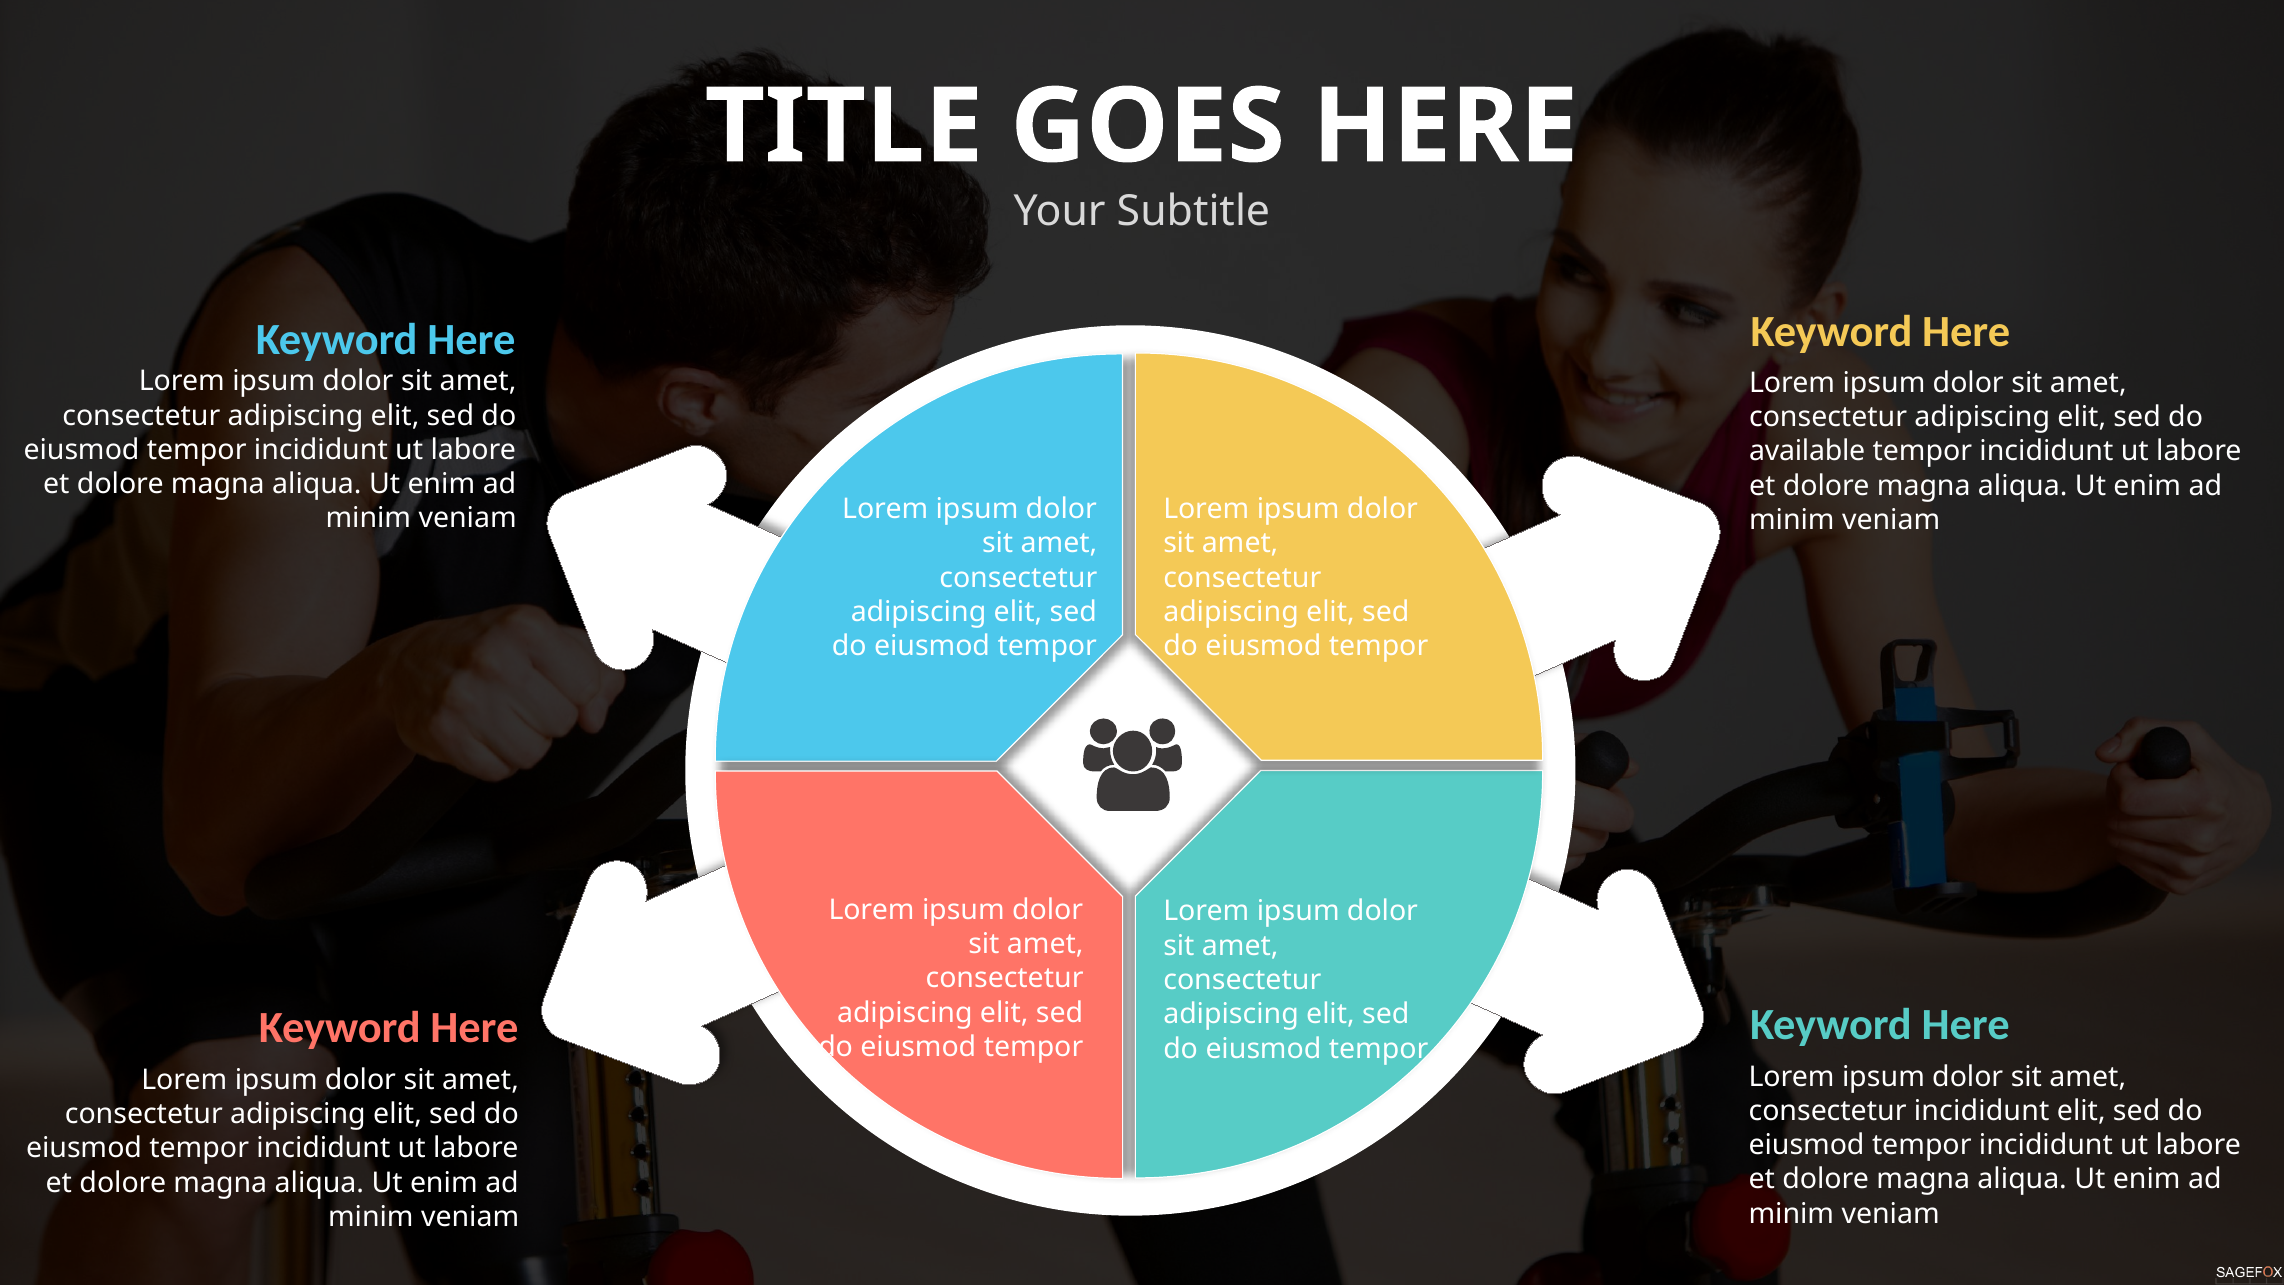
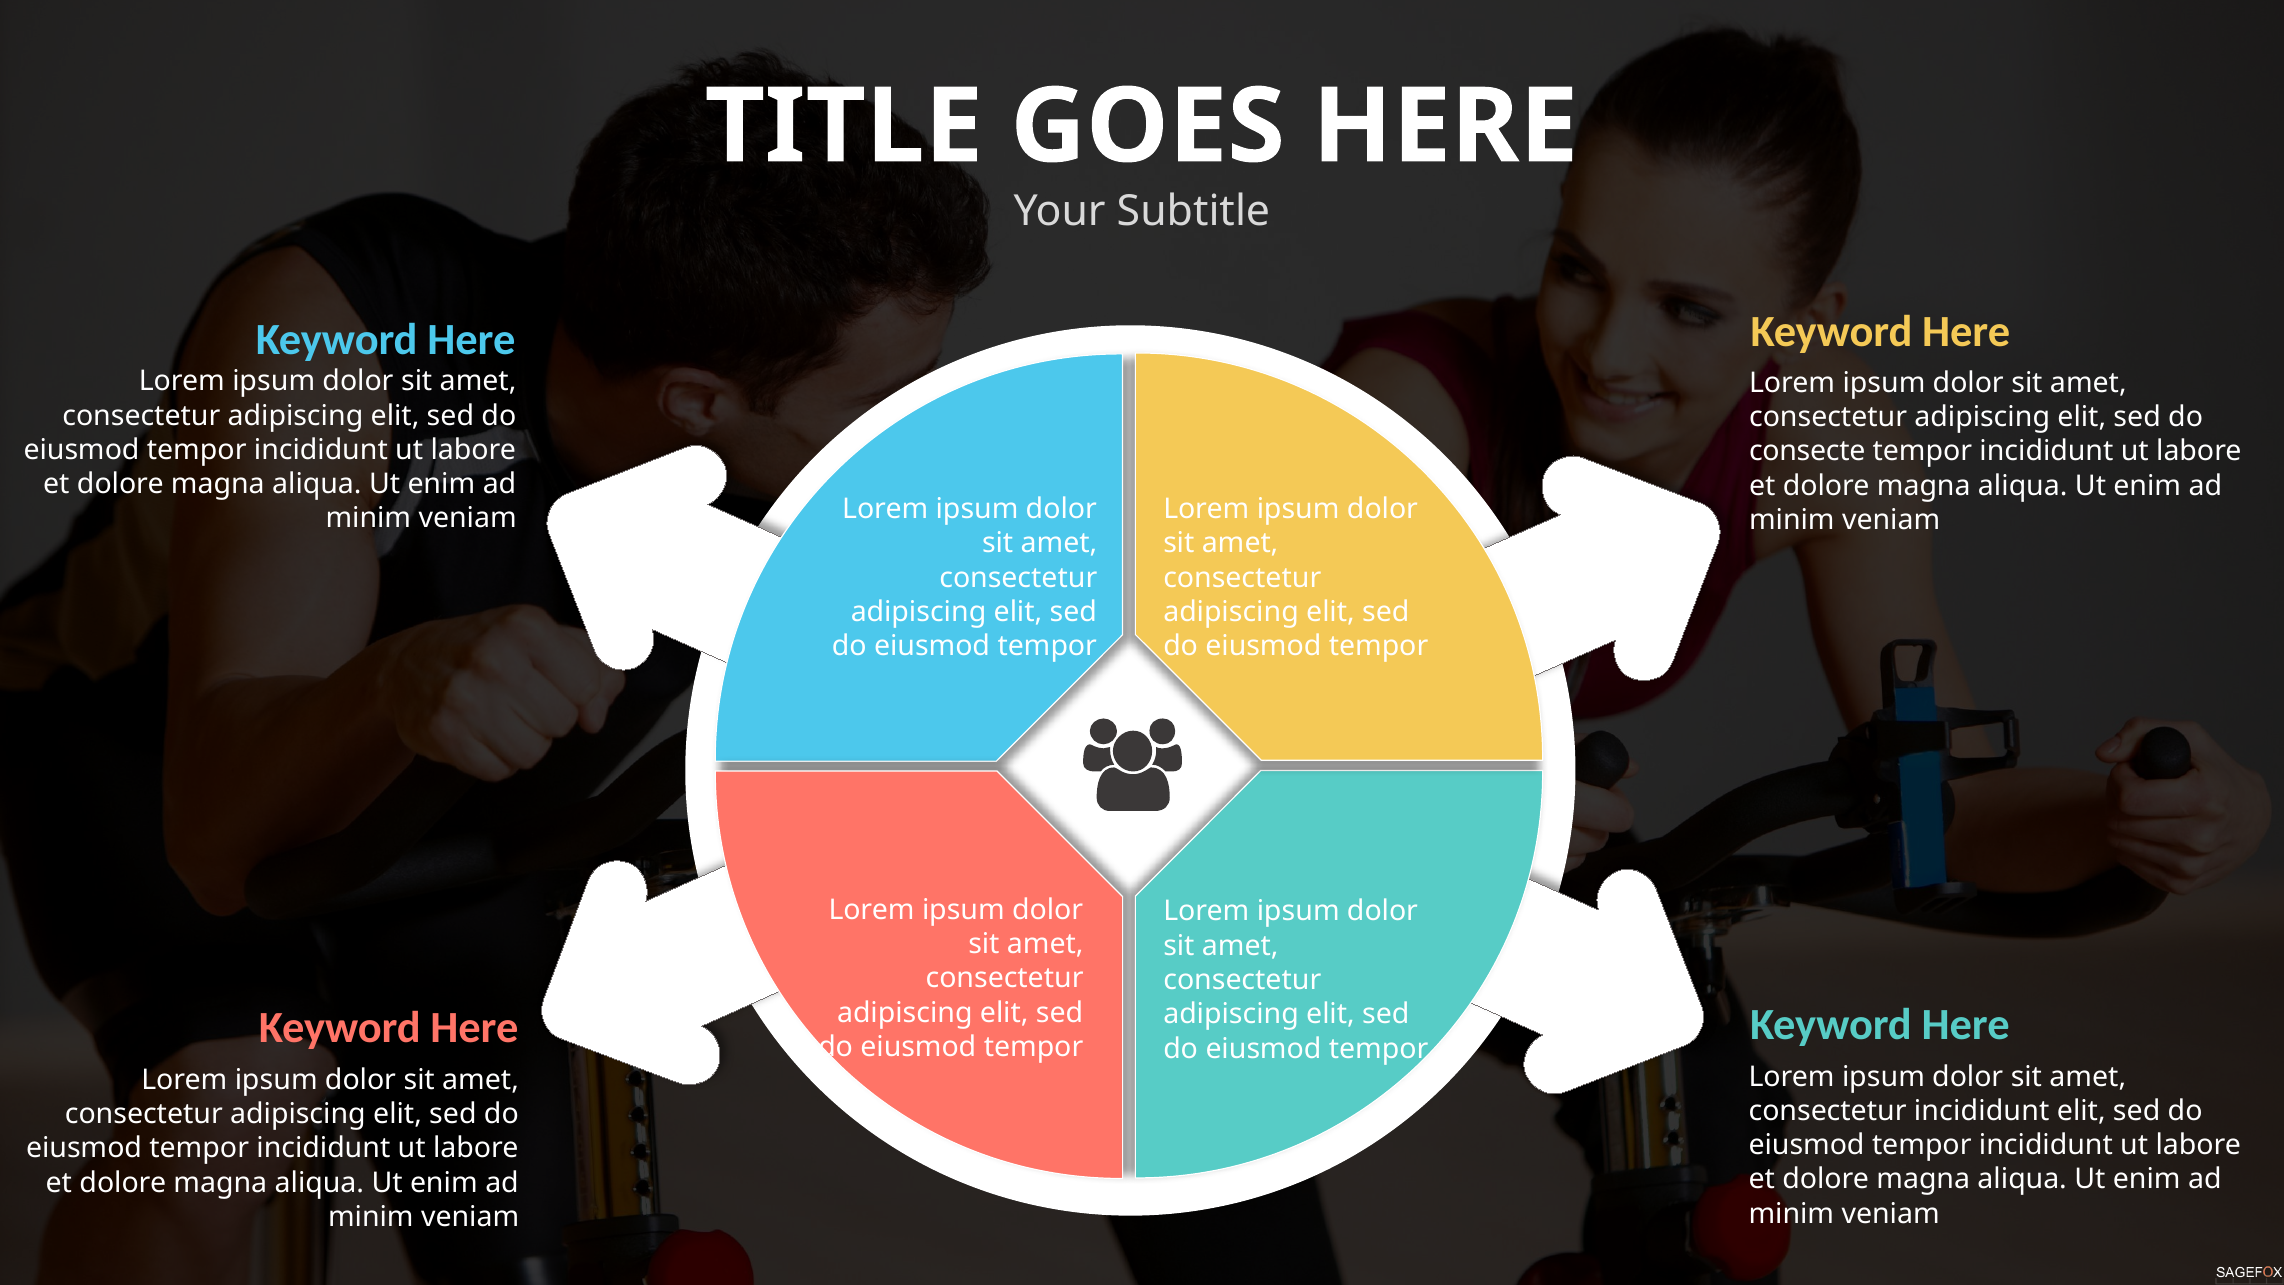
available: available -> consecte
